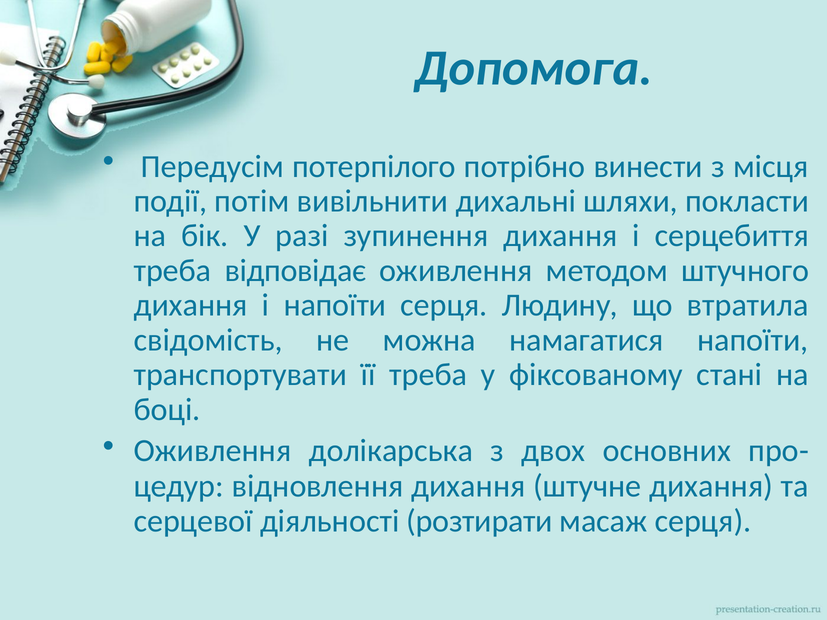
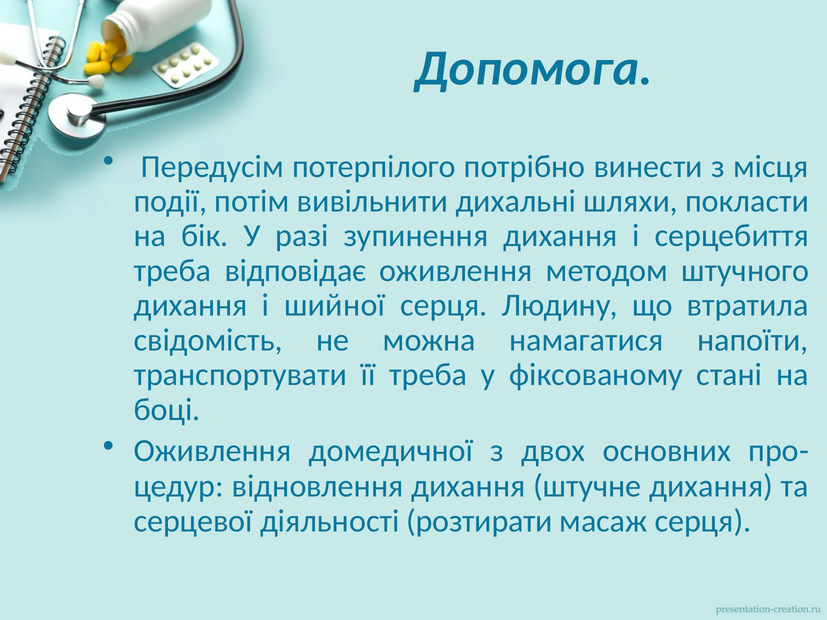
і напоїти: напоїти -> шийної
долікарська: долікарська -> домедичної
